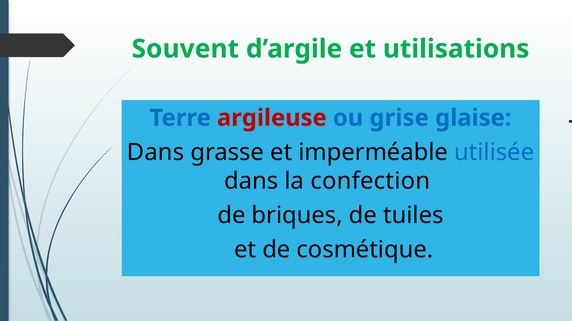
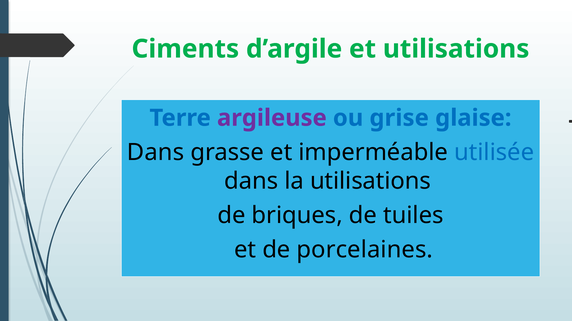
Souvent: Souvent -> Ciments
argileuse colour: red -> purple
la confection: confection -> utilisations
cosmétique: cosmétique -> porcelaines
